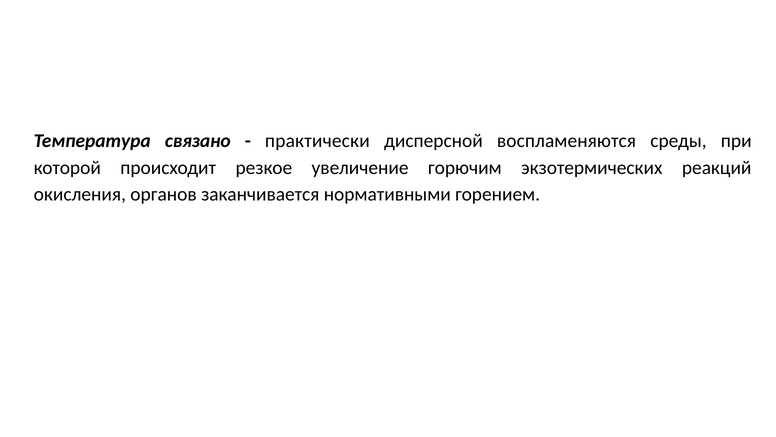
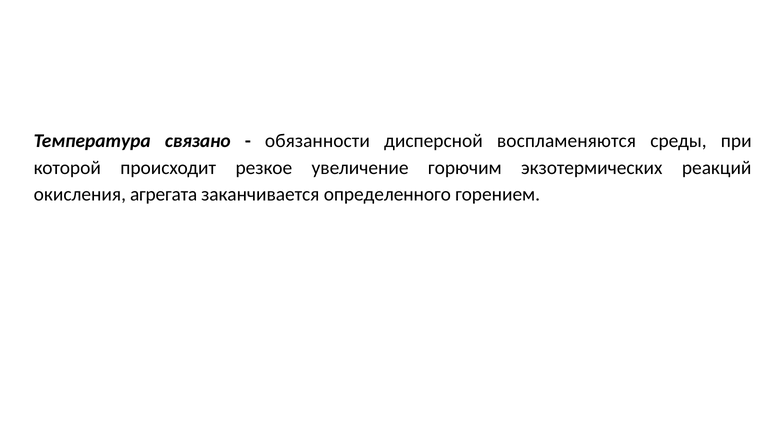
практически: практически -> обязанности
органов: органов -> агрегата
нормативными: нормативными -> определенного
